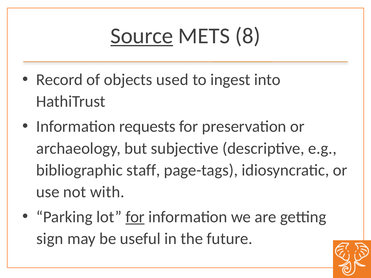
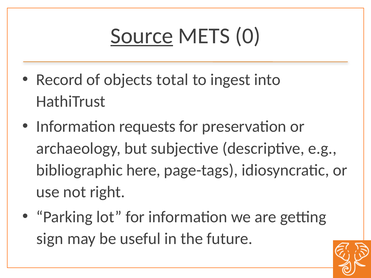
8: 8 -> 0
used: used -> total
staff: staff -> here
with: with -> right
for at (135, 217) underline: present -> none
